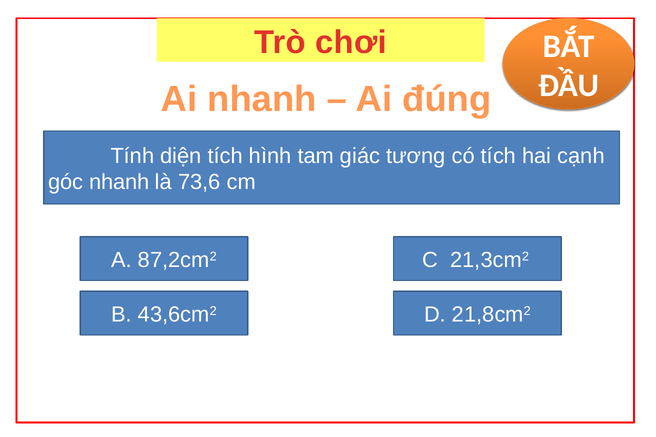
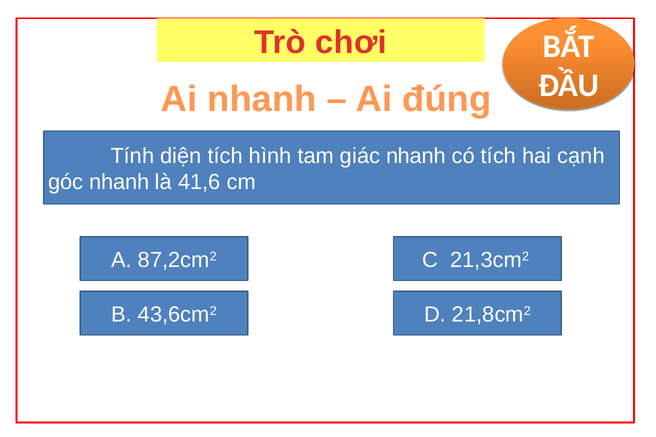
giác tương: tương -> nhanh
73,6: 73,6 -> 41,6
